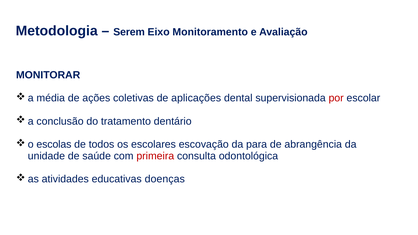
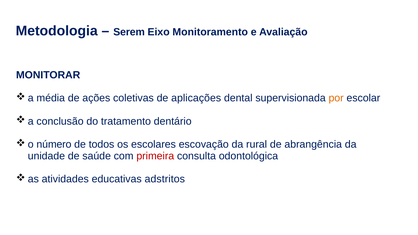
por colour: red -> orange
escolas: escolas -> número
para: para -> rural
doenças: doenças -> adstritos
